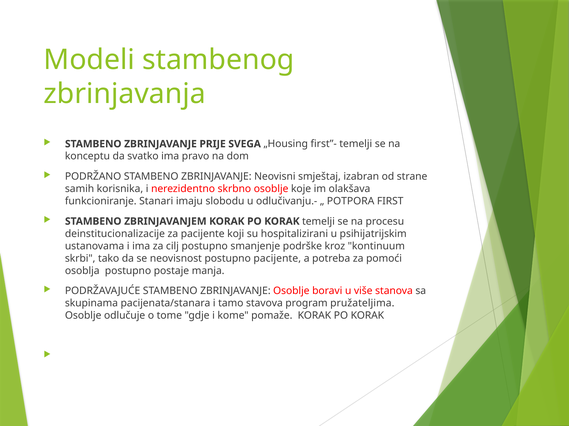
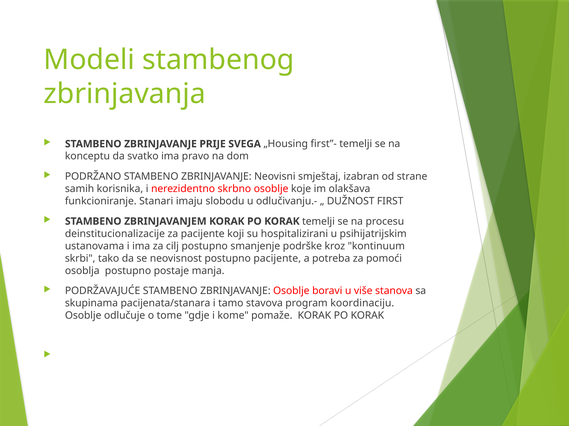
POTPORA: POTPORA -> DUŽNOST
pružateljima: pružateljima -> koordinaciju
